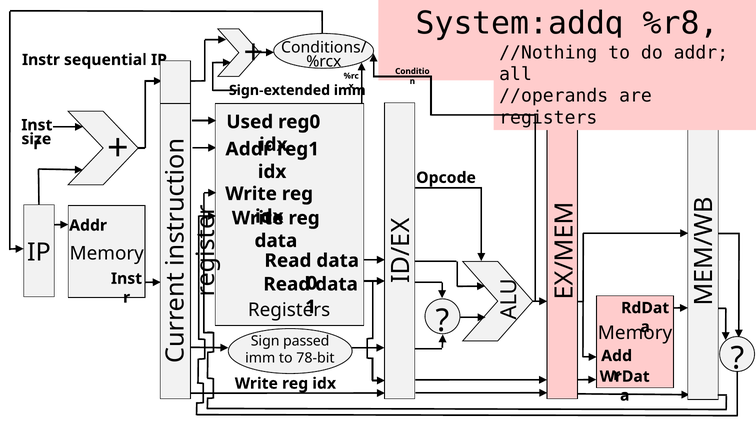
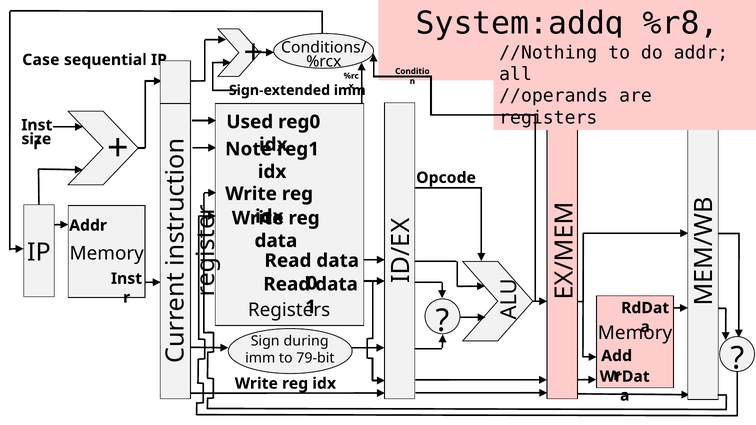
Instr: Instr -> Case
Addr at (248, 149): Addr -> Note
passed: passed -> during
78-bit: 78-bit -> 79-bit
